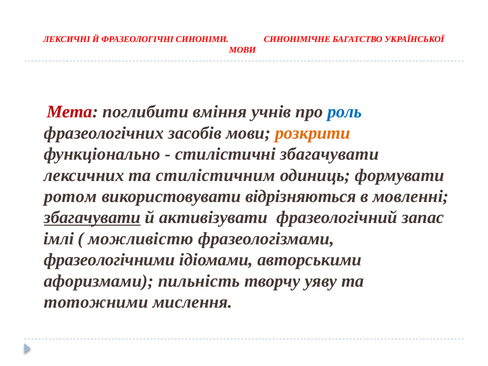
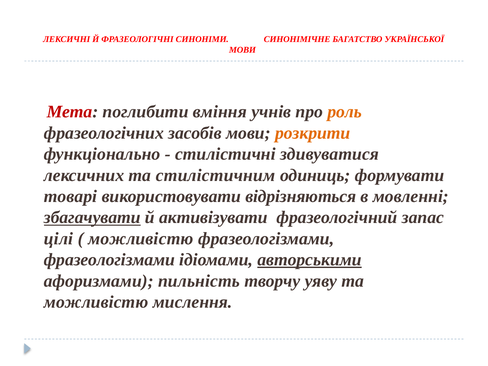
роль colour: blue -> orange
стилістичні збагачувати: збагачувати -> здивуватися
ротом: ротом -> товарі
імлі: імлі -> цілі
фразеологічними at (109, 260): фразеологічними -> фразеологізмами
авторськими underline: none -> present
тотожними at (96, 302): тотожними -> можливістю
